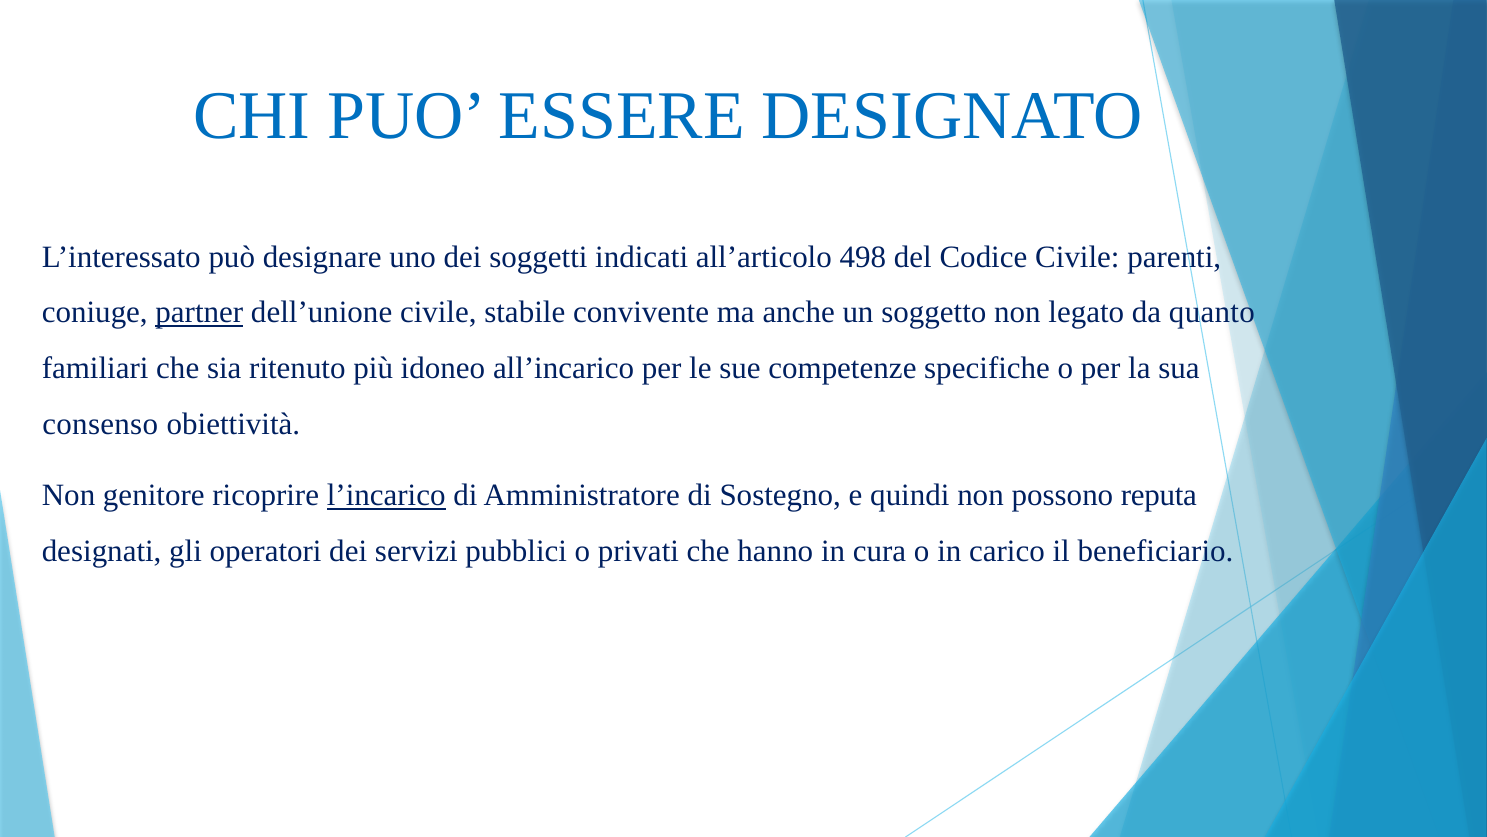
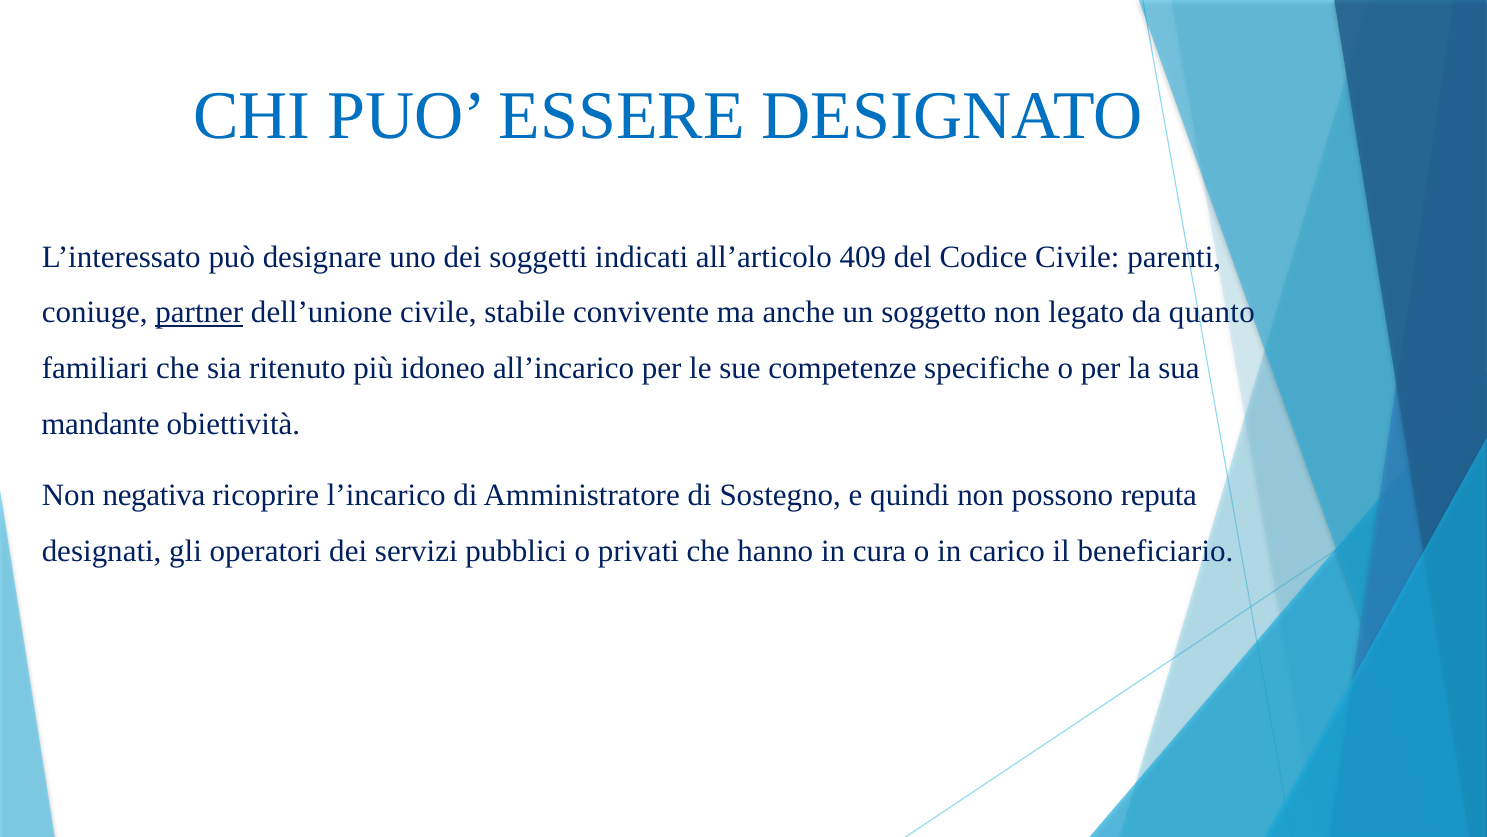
498: 498 -> 409
consenso: consenso -> mandante
genitore: genitore -> negativa
l’incarico underline: present -> none
